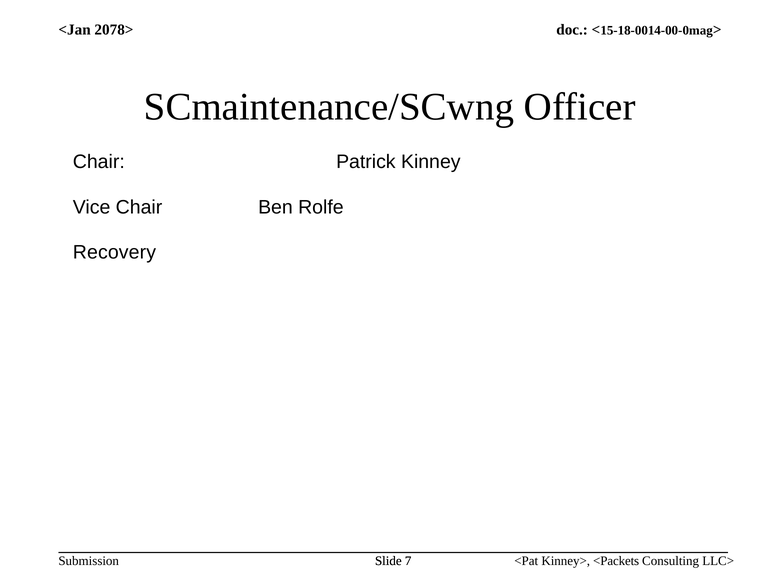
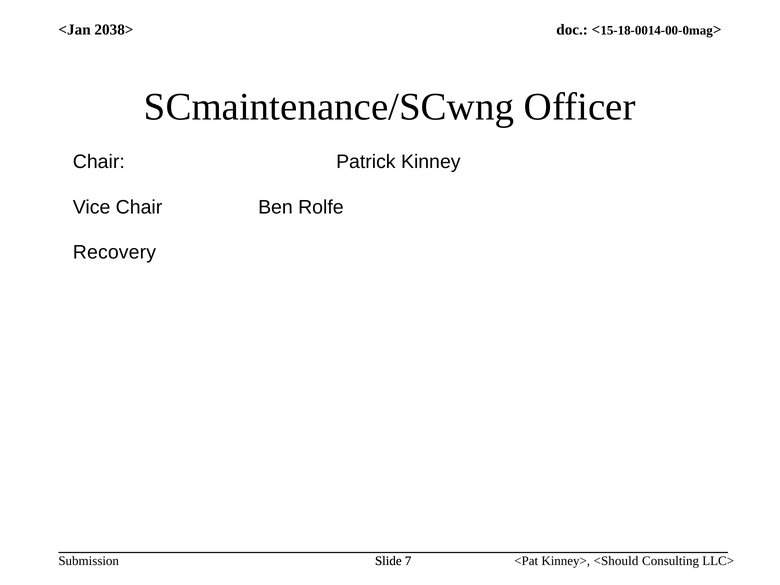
2078>: 2078> -> 2038>
<Packets: <Packets -> <Should
